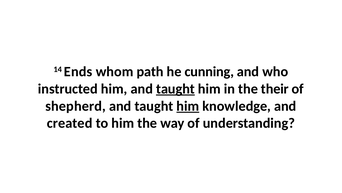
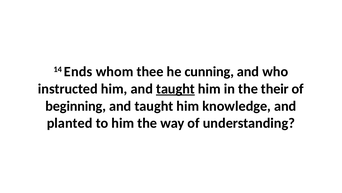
path: path -> thee
shepherd: shepherd -> beginning
him at (188, 106) underline: present -> none
created: created -> planted
